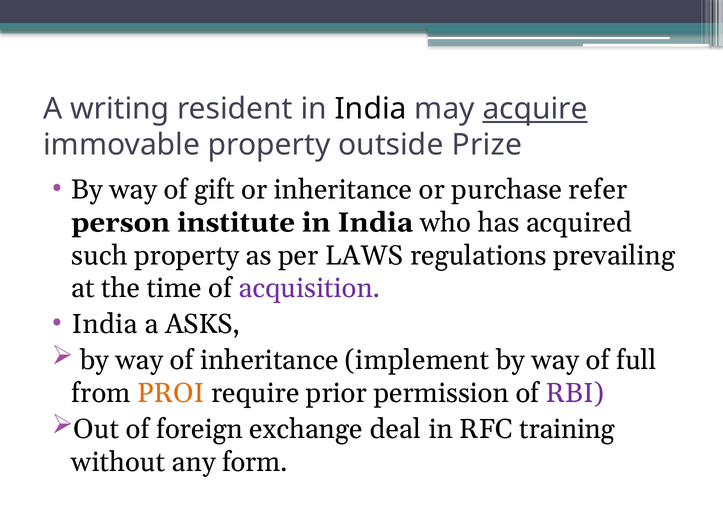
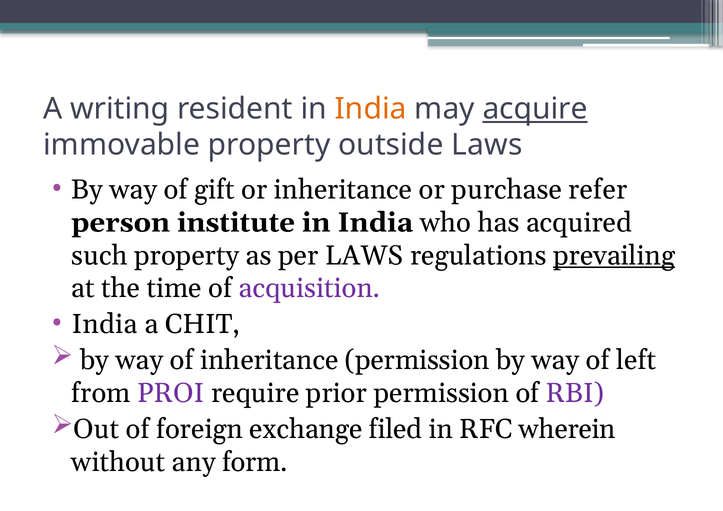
India at (371, 109) colour: black -> orange
outside Prize: Prize -> Laws
prevailing underline: none -> present
ASKS: ASKS -> CHIT
inheritance implement: implement -> permission
full: full -> left
PROI colour: orange -> purple
deal: deal -> filed
training: training -> wherein
